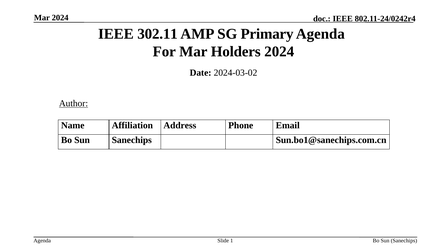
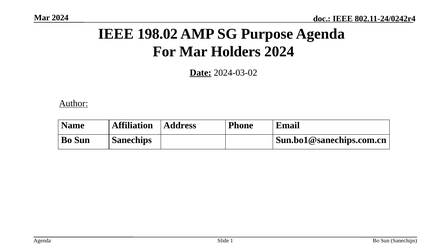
302.11: 302.11 -> 198.02
Primary: Primary -> Purpose
Date underline: none -> present
